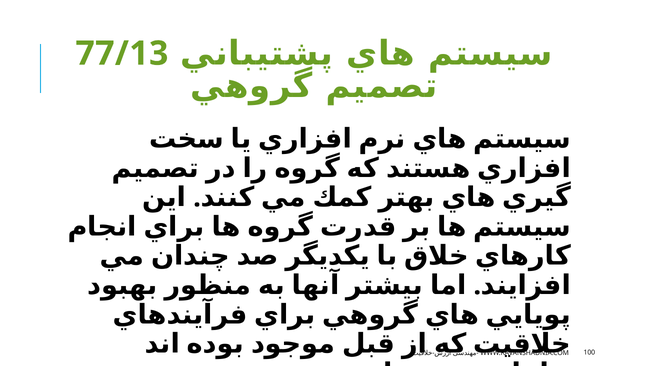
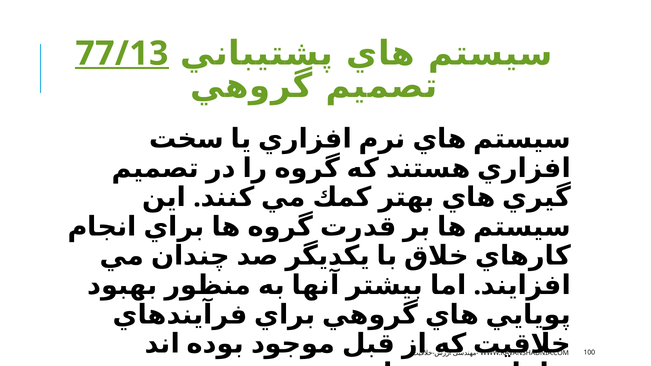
77/13 underline: none -> present
